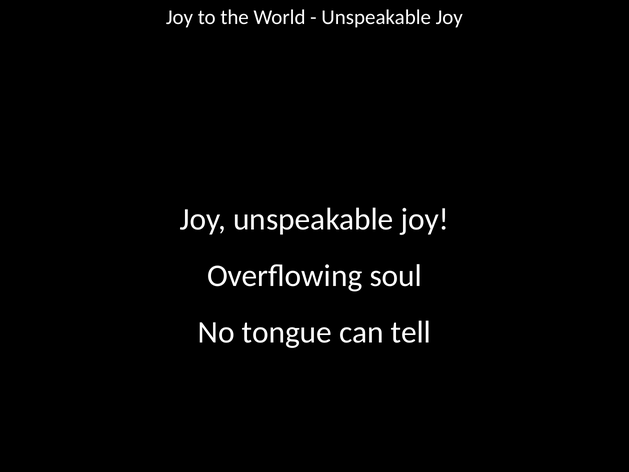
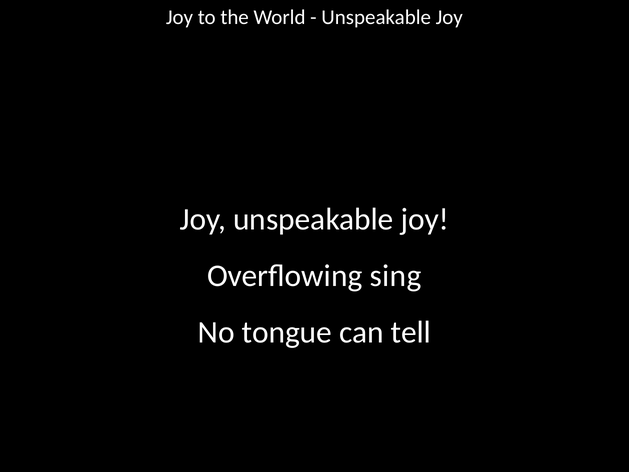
soul: soul -> sing
